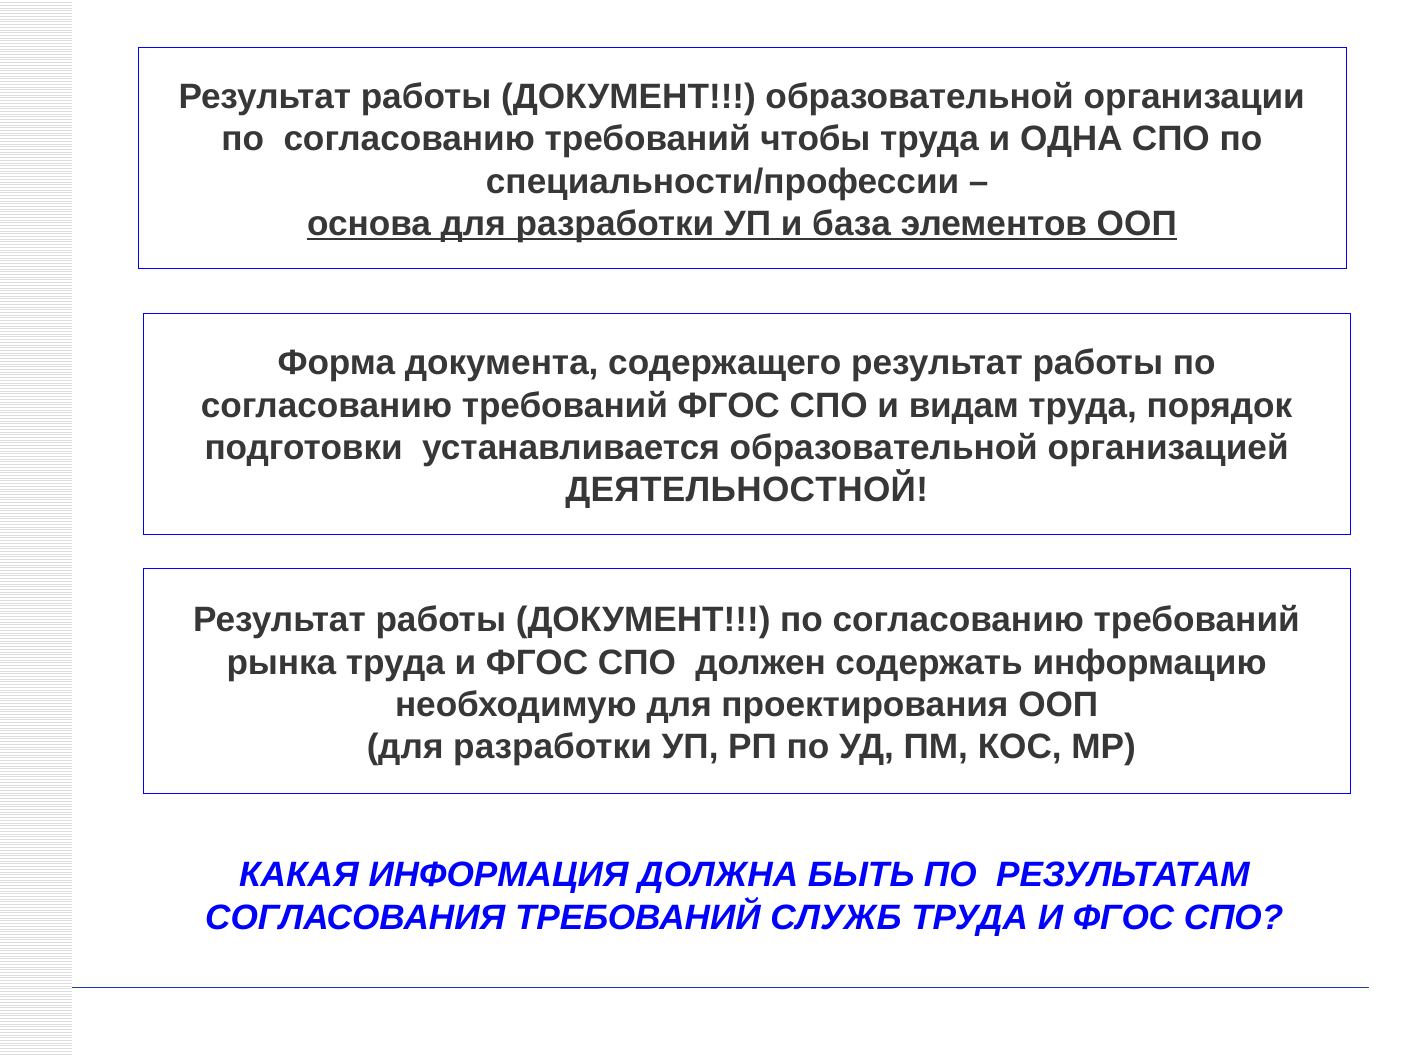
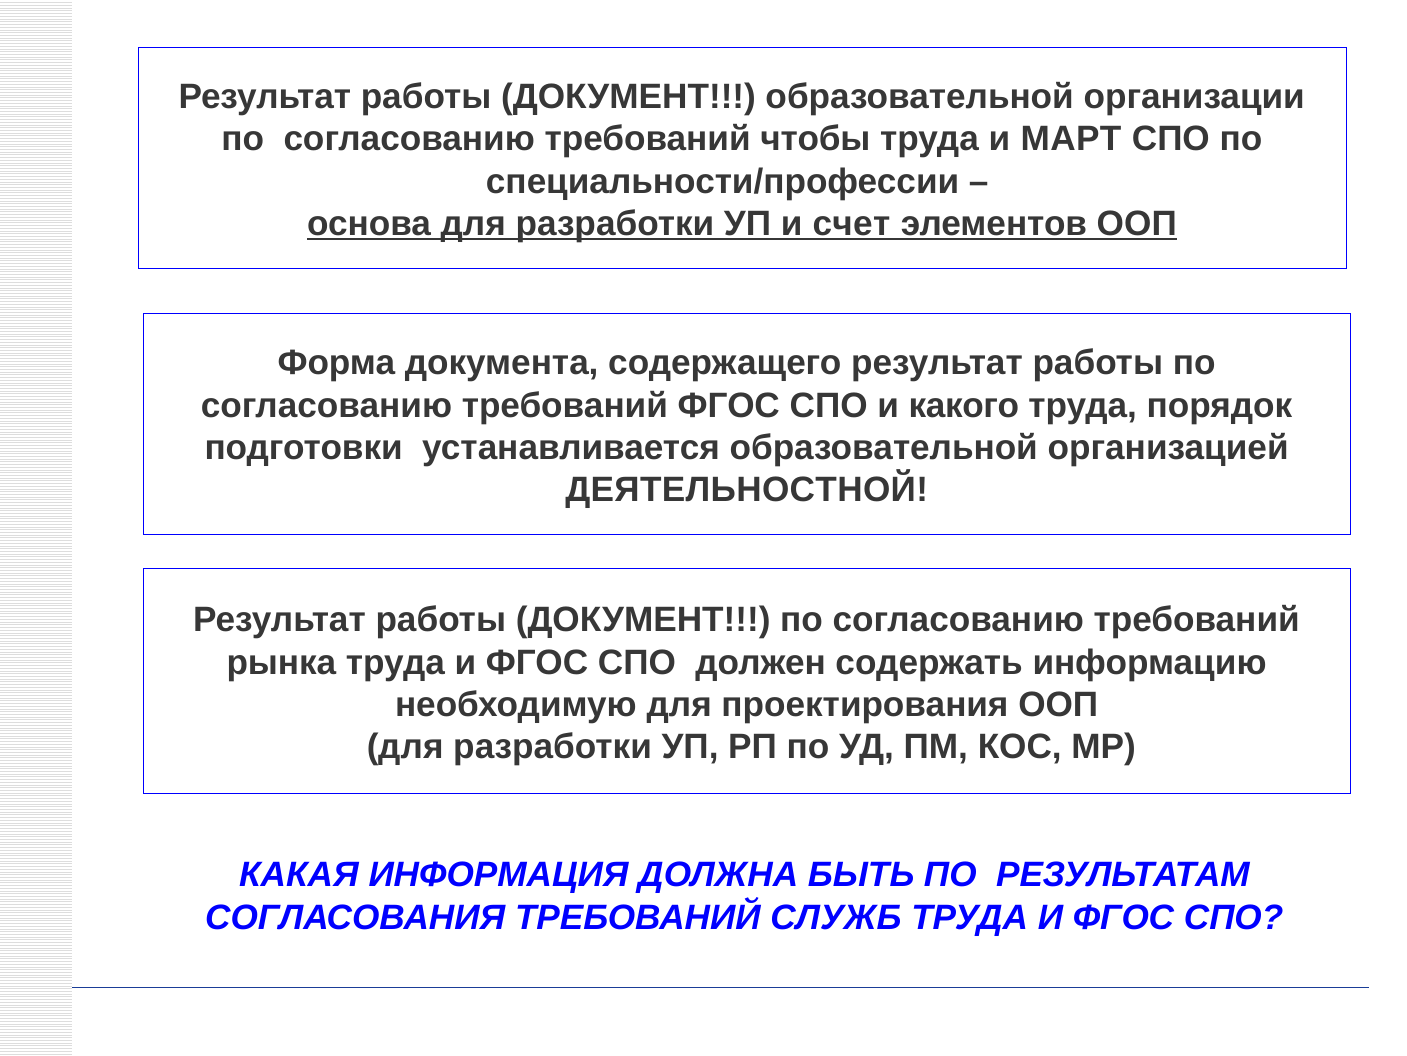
ОДНА: ОДНА -> МАРТ
база: база -> счет
видам: видам -> какого
